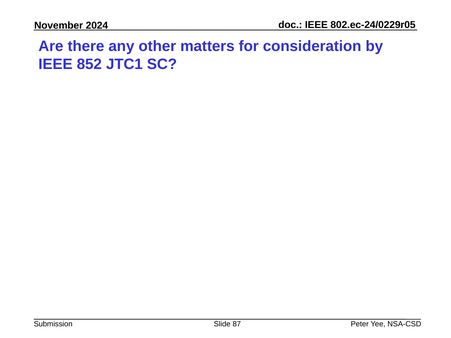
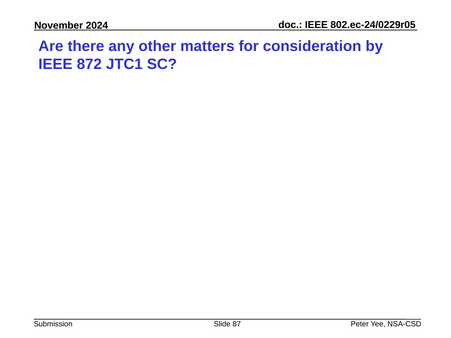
852: 852 -> 872
